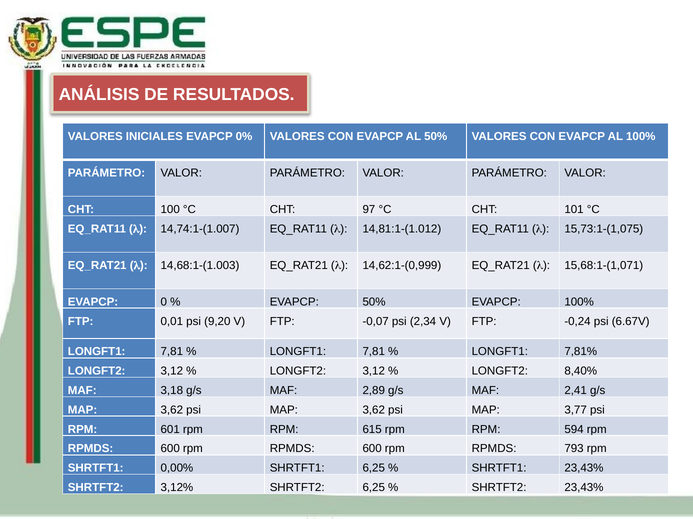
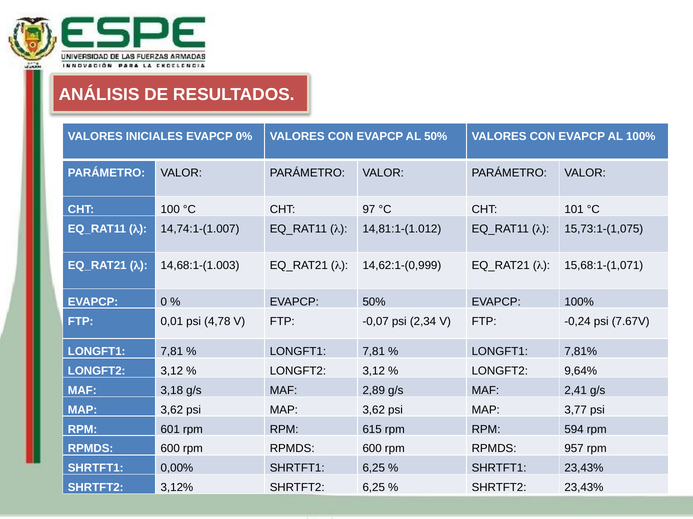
9,20: 9,20 -> 4,78
6.67V: 6.67V -> 7.67V
8,40%: 8,40% -> 9,64%
793: 793 -> 957
